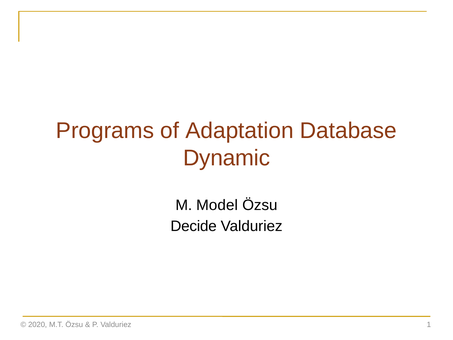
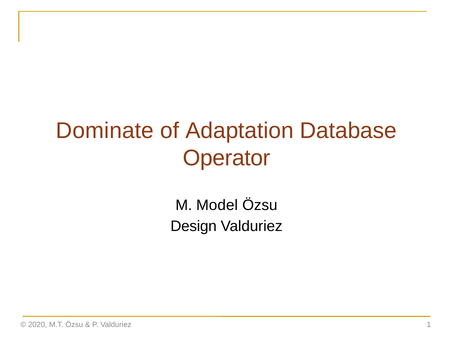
Programs: Programs -> Dominate
Dynamic: Dynamic -> Operator
Decide: Decide -> Design
